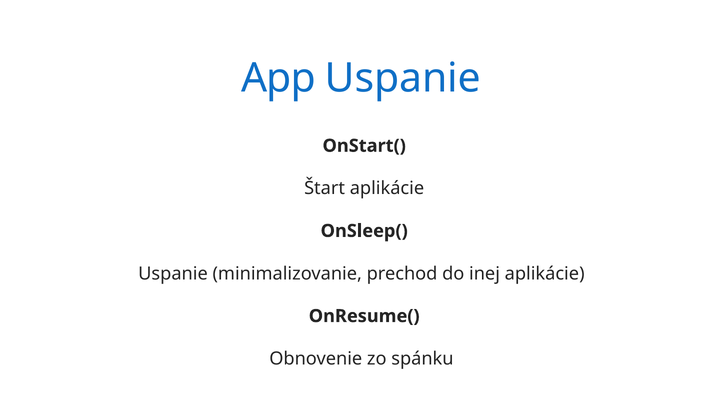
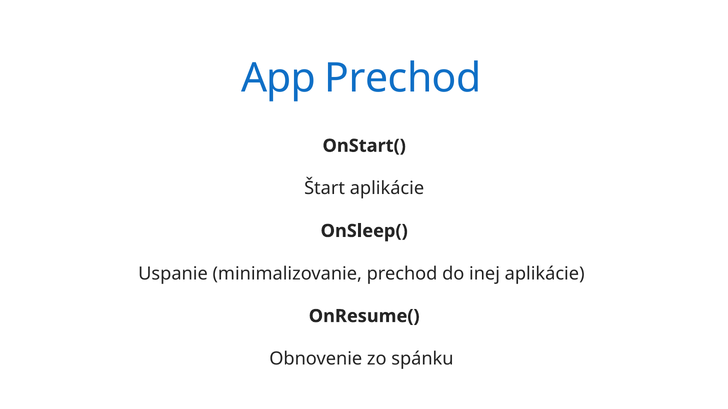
App Uspanie: Uspanie -> Prechod
